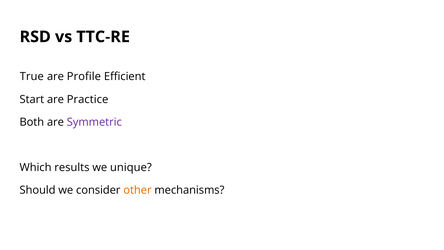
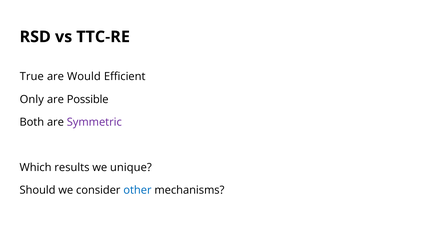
Profile: Profile -> Would
Start: Start -> Only
Practice: Practice -> Possible
other colour: orange -> blue
